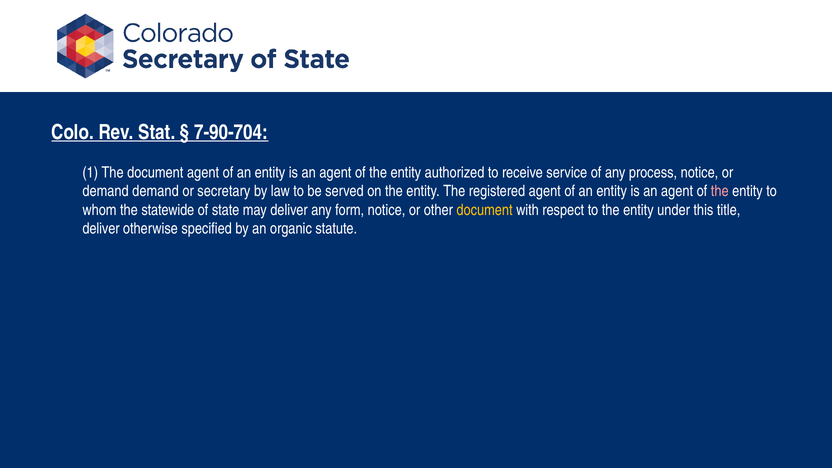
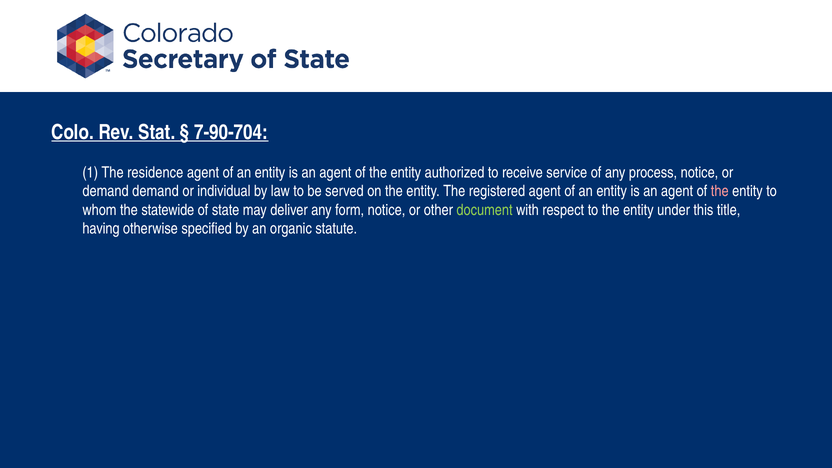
The document: document -> residence
secretary: secretary -> individual
document at (484, 210) colour: yellow -> light green
deliver at (101, 229): deliver -> having
